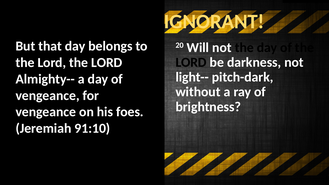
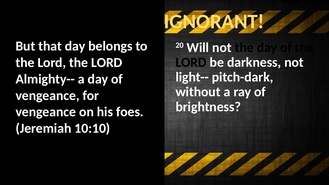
91:10: 91:10 -> 10:10
